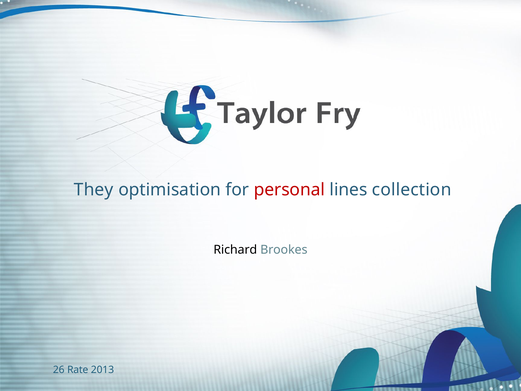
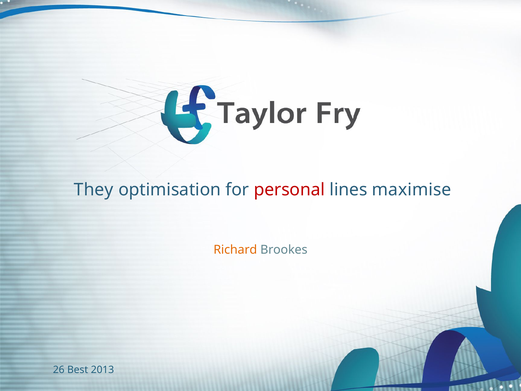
collection: collection -> maximise
Richard colour: black -> orange
Rate: Rate -> Best
